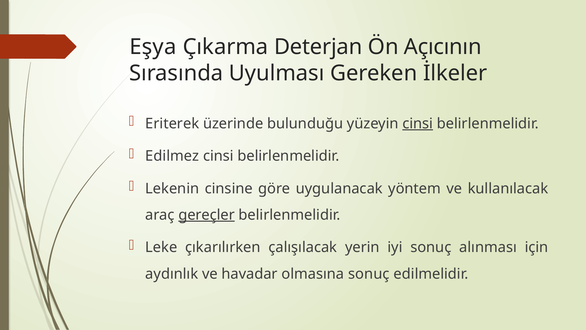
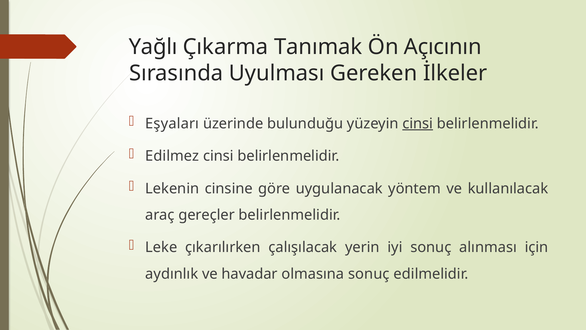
Eşya: Eşya -> Yağlı
Deterjan: Deterjan -> Tanımak
Eriterek: Eriterek -> Eşyaları
gereçler underline: present -> none
